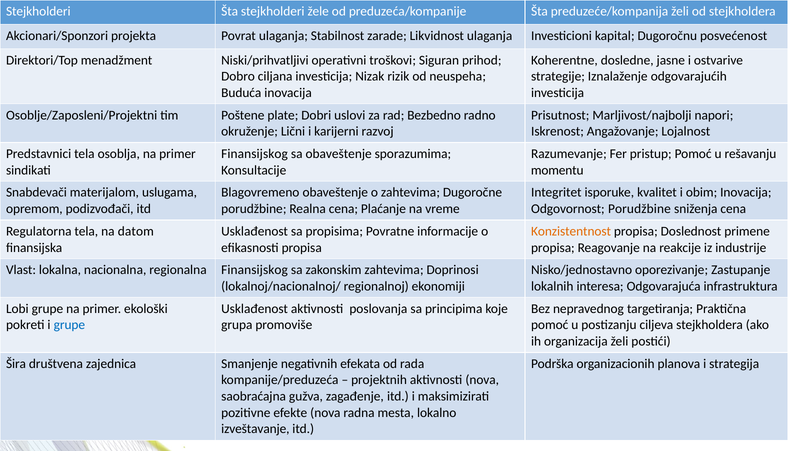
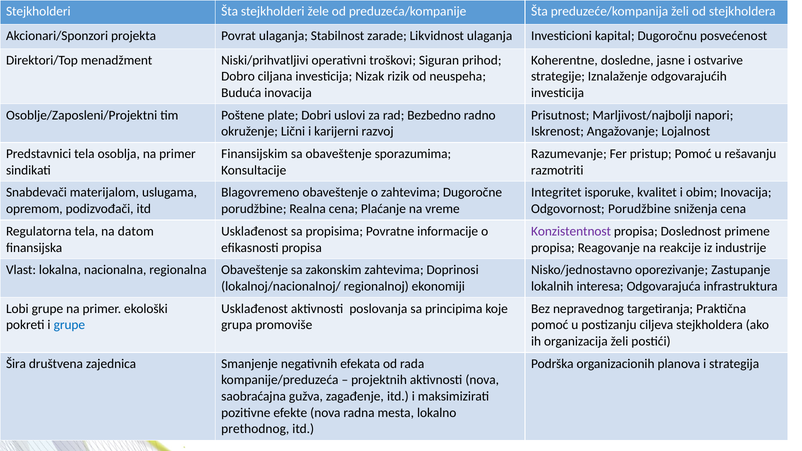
Finansijskog at (255, 154): Finansijskog -> Finansijskim
momentu: momentu -> razmotriti
Konzistentnost colour: orange -> purple
regionalna Finansijskog: Finansijskog -> Obaveštenje
izveštavanje: izveštavanje -> prethodnog
